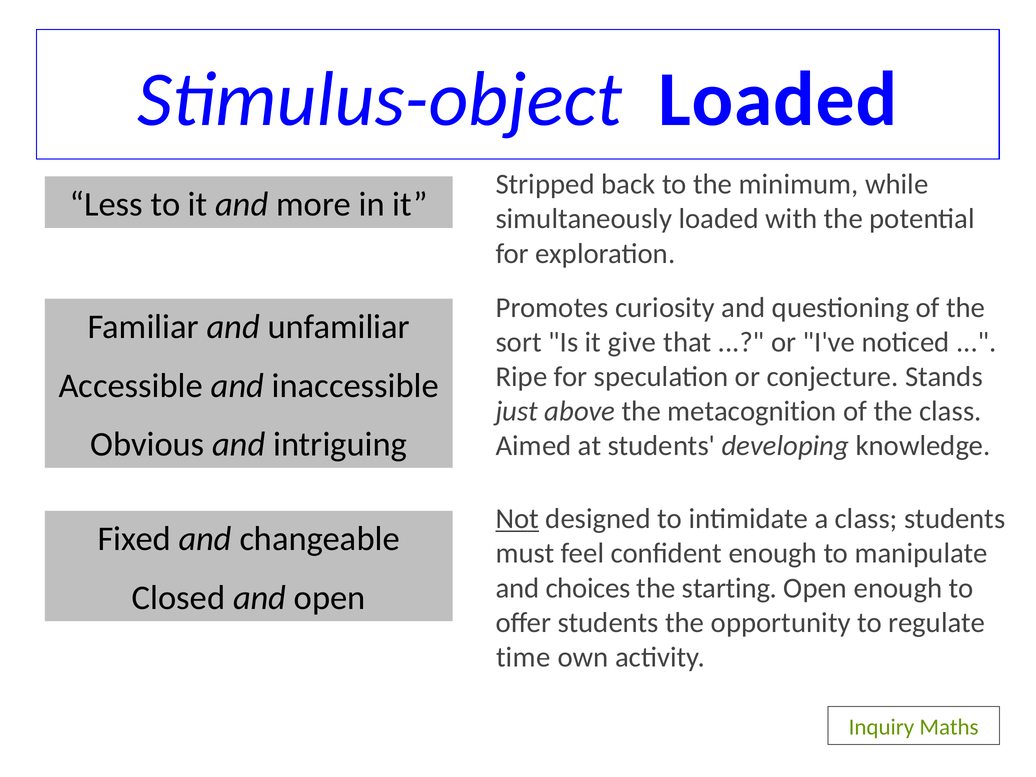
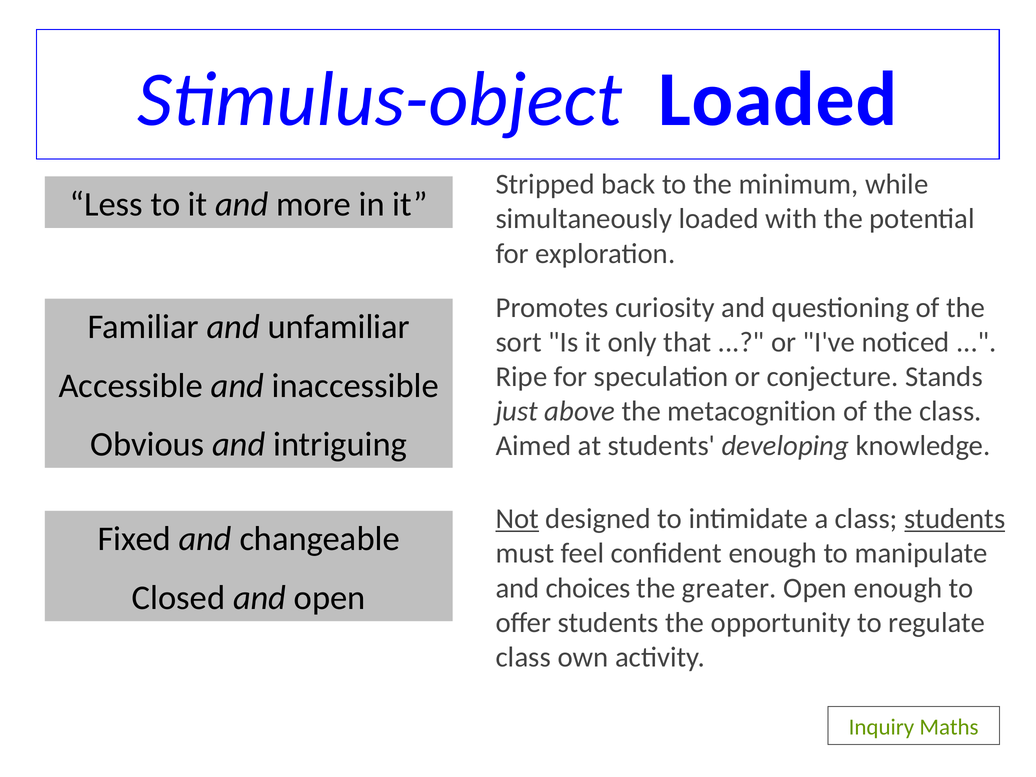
give: give -> only
students at (955, 519) underline: none -> present
starting: starting -> greater
time at (523, 657): time -> class
